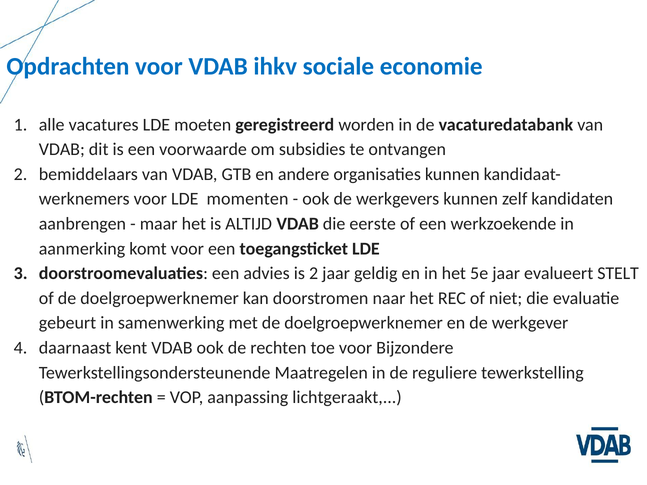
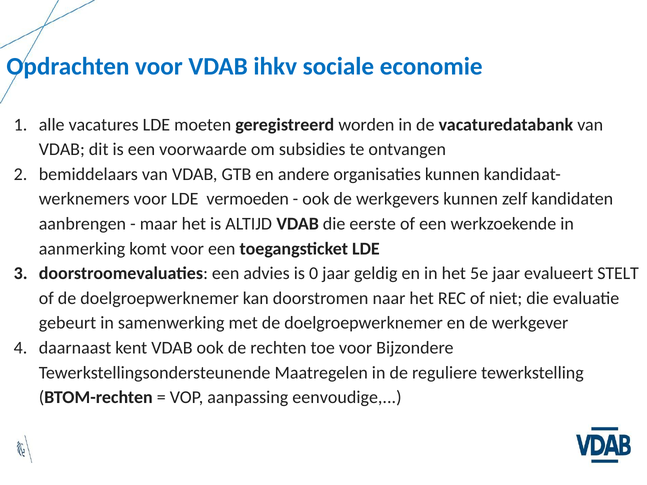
momenten: momenten -> vermoeden
is 2: 2 -> 0
lichtgeraakt: lichtgeraakt -> eenvoudige
